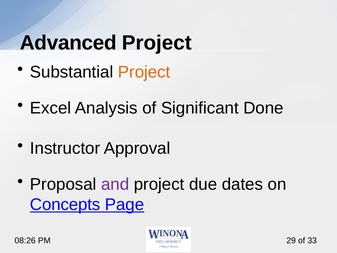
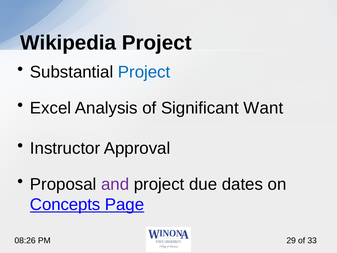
Advanced: Advanced -> Wikipedia
Project at (144, 72) colour: orange -> blue
Done: Done -> Want
